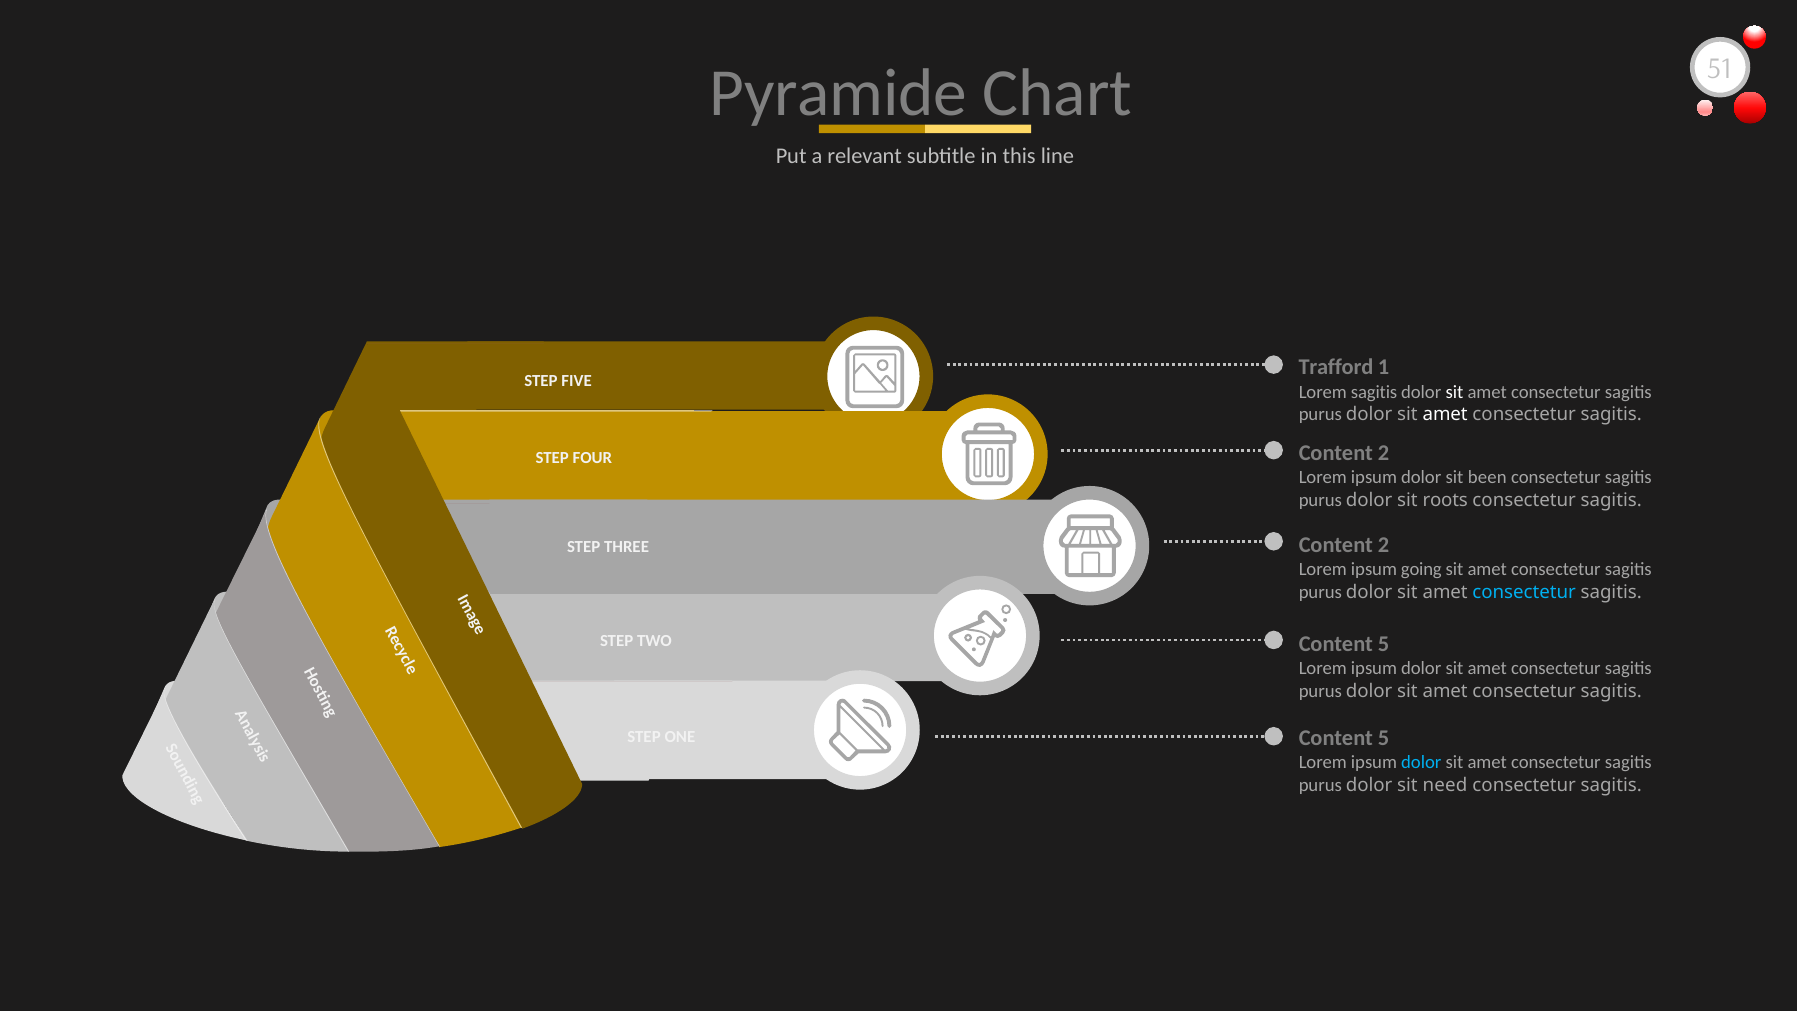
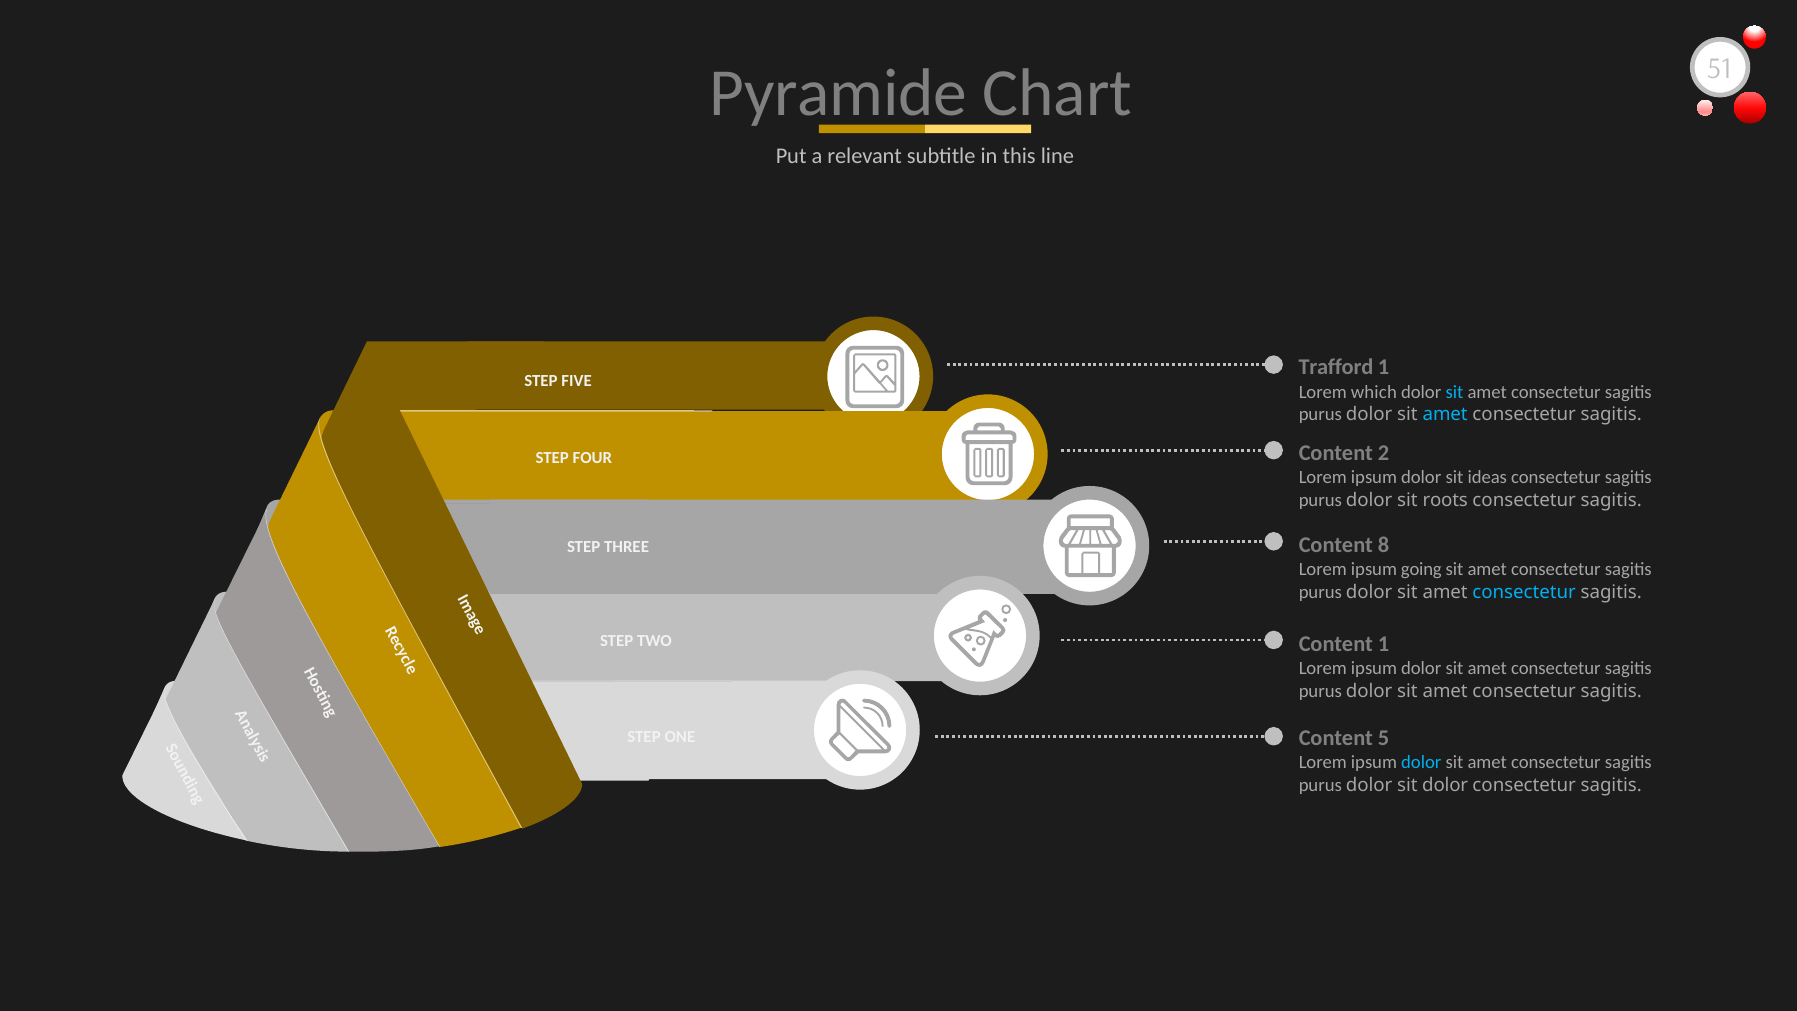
Lorem sagitis: sagitis -> which
sit at (1455, 392) colour: white -> light blue
amet at (1445, 414) colour: white -> light blue
been: been -> ideas
2 at (1384, 545): 2 -> 8
5 at (1384, 644): 5 -> 1
sit need: need -> dolor
